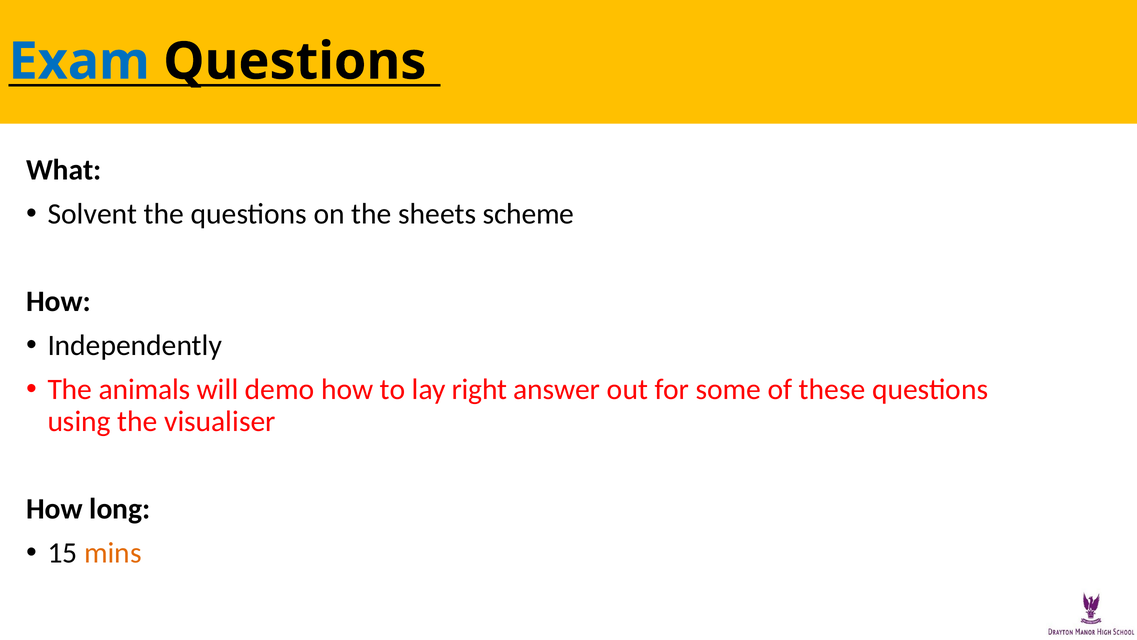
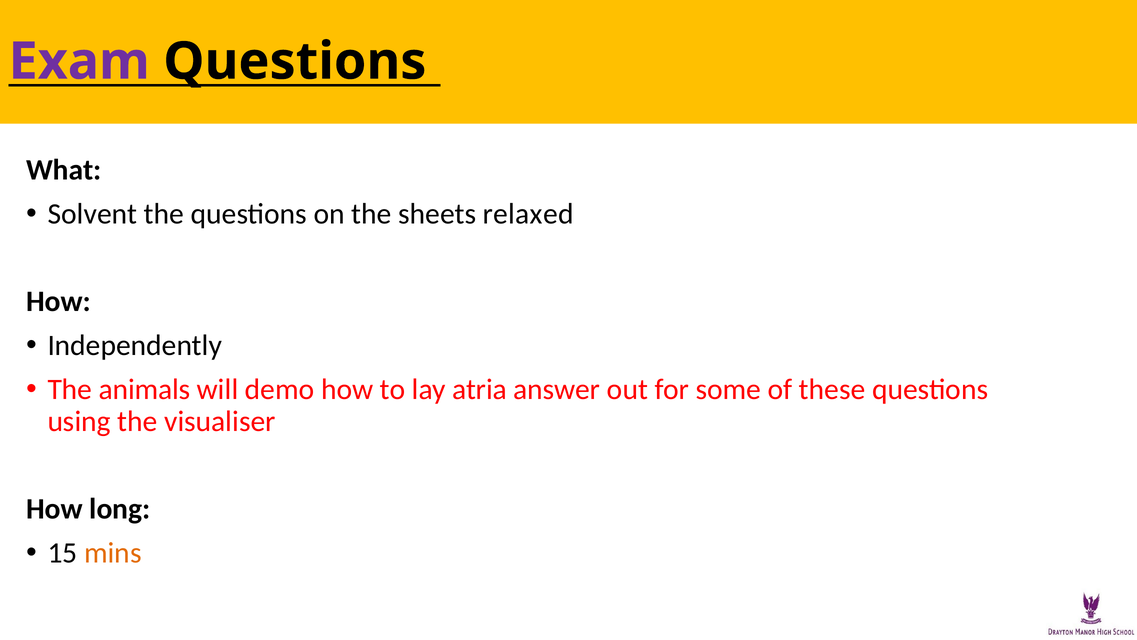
Exam colour: blue -> purple
scheme: scheme -> relaxed
right: right -> atria
